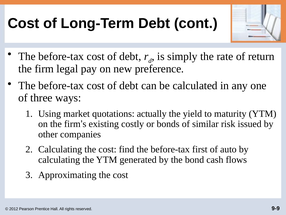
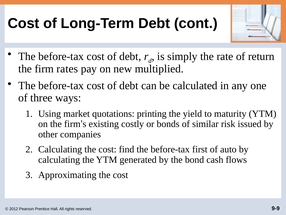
legal: legal -> rates
preference: preference -> multiplied
actually: actually -> printing
